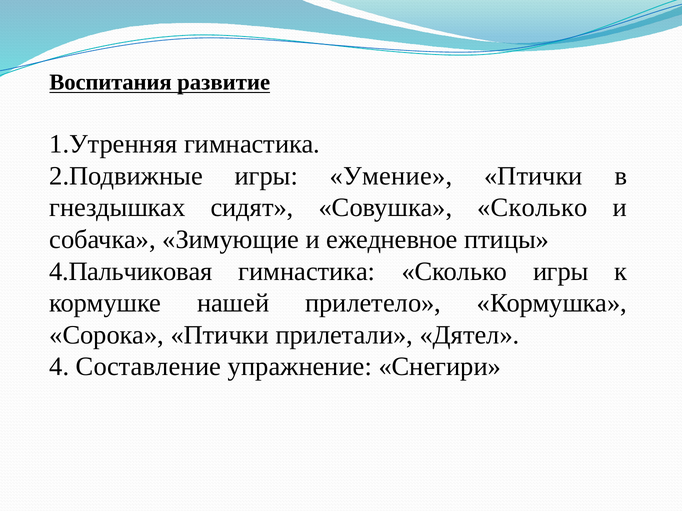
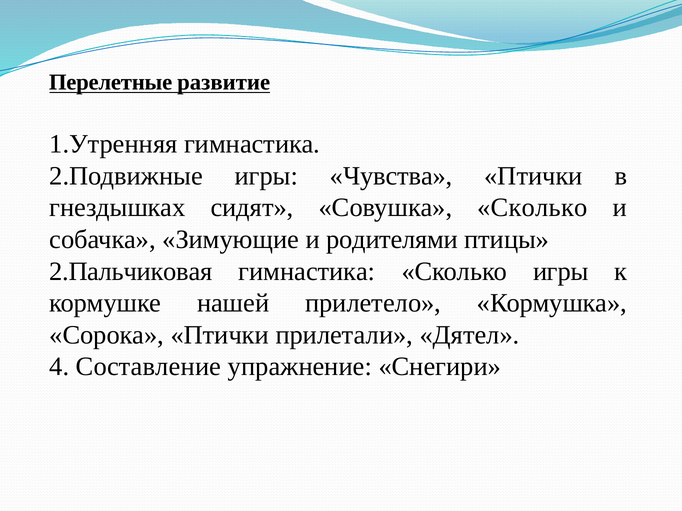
Воспитания: Воспитания -> Перелетные
Умение: Умение -> Чувства
ежедневное: ежедневное -> родителями
4.Пальчиковая: 4.Пальчиковая -> 2.Пальчиковая
